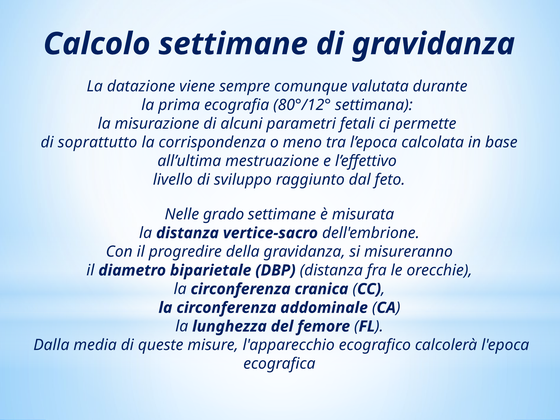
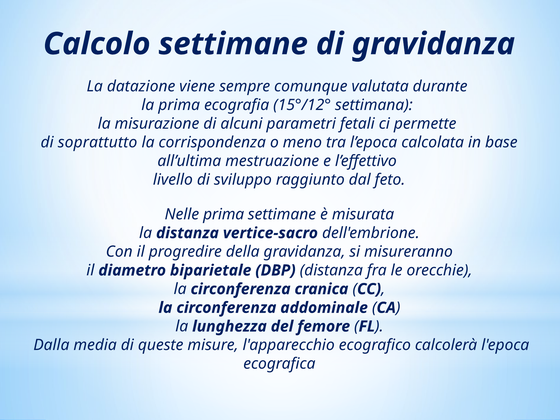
80°/12°: 80°/12° -> 15°/12°
Nelle grado: grado -> prima
